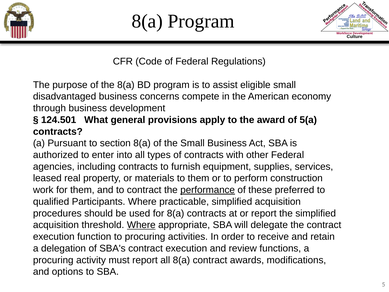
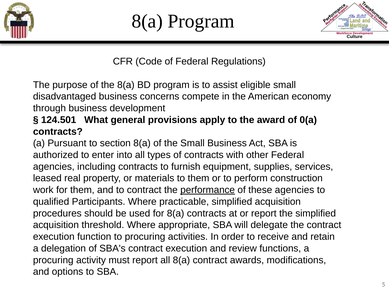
5(a: 5(a -> 0(a
these preferred: preferred -> agencies
Where at (141, 225) underline: present -> none
